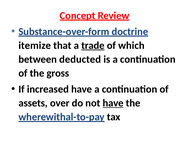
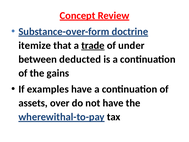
which: which -> under
gross: gross -> gains
increased: increased -> examples
have at (113, 103) underline: present -> none
